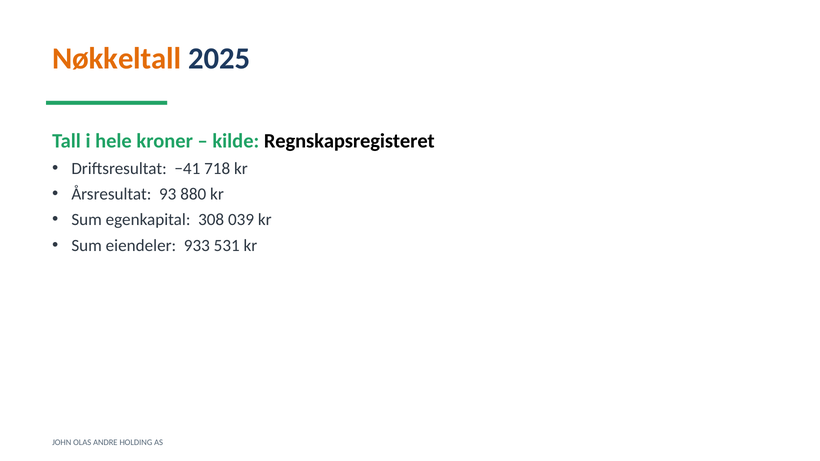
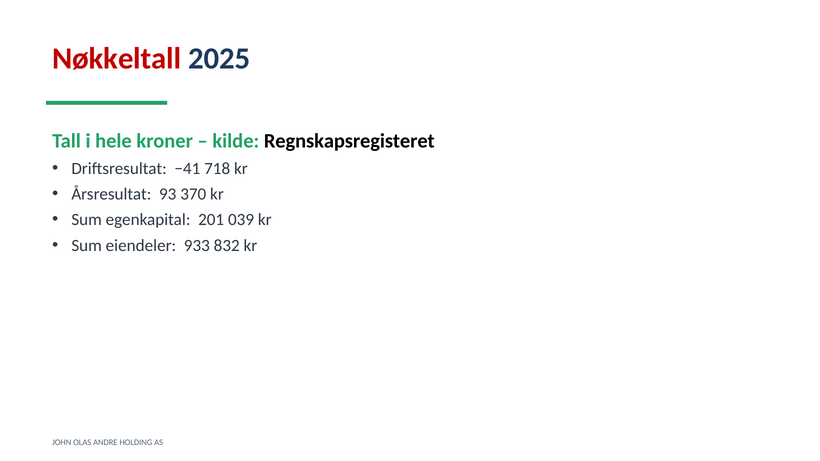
Nøkkeltall colour: orange -> red
880: 880 -> 370
308: 308 -> 201
531: 531 -> 832
